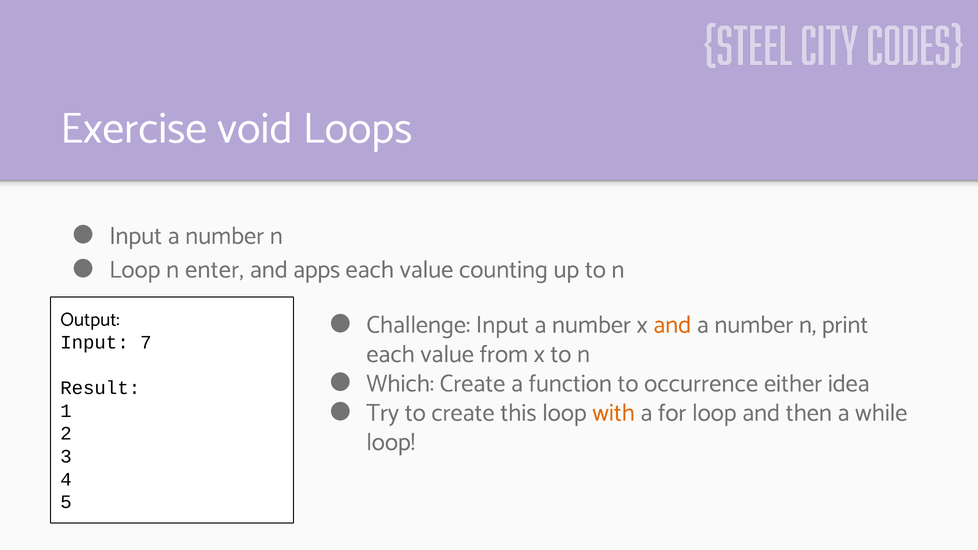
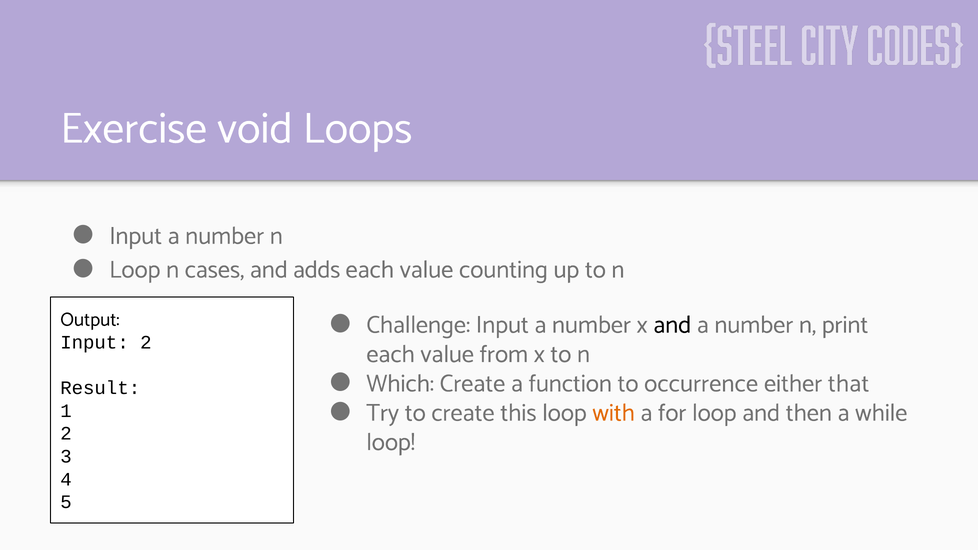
enter: enter -> cases
apps: apps -> adds
and at (672, 325) colour: orange -> black
Input 7: 7 -> 2
idea: idea -> that
